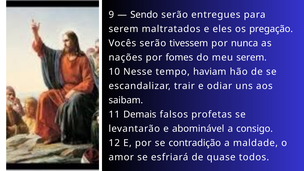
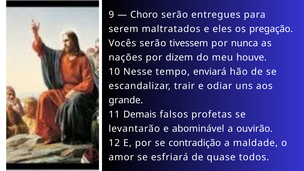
Sendo: Sendo -> Choro
fomes: fomes -> dizem
meu serem: serem -> houve
haviam: haviam -> enviará
saibam: saibam -> grande
consigo: consigo -> ouvirão
